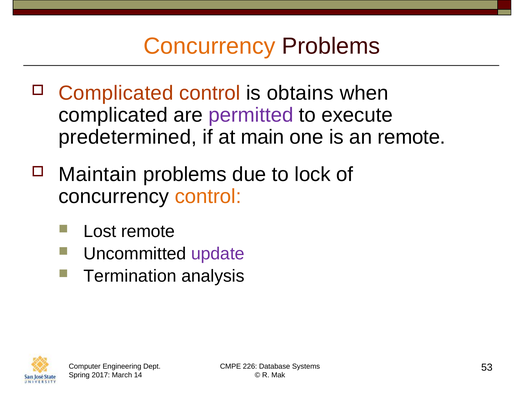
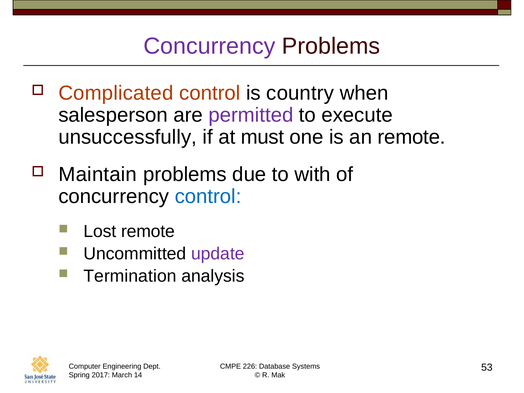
Concurrency at (209, 46) colour: orange -> purple
obtains: obtains -> country
complicated at (113, 115): complicated -> salesperson
predetermined: predetermined -> unsuccessfully
main: main -> must
lock: lock -> with
control at (208, 196) colour: orange -> blue
